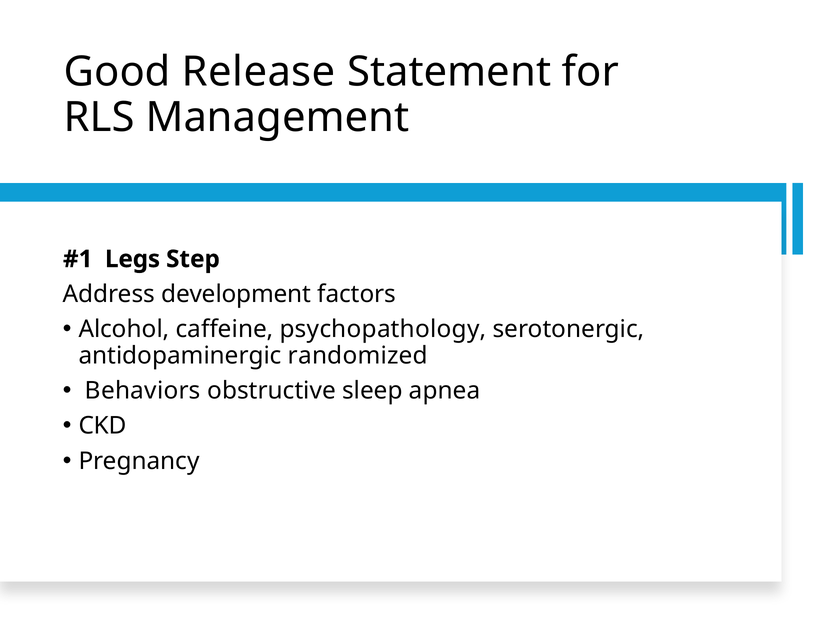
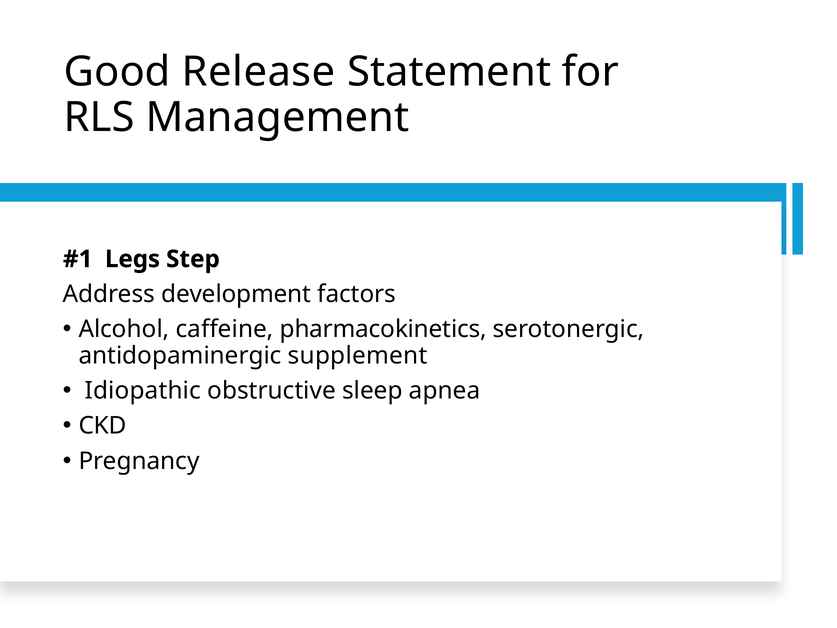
psychopathology: psychopathology -> pharmacokinetics
randomized: randomized -> supplement
Behaviors: Behaviors -> Idiopathic
